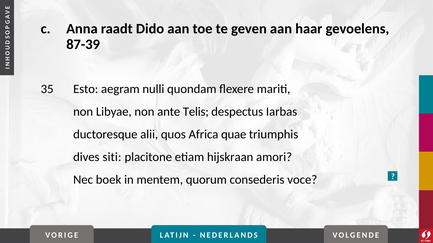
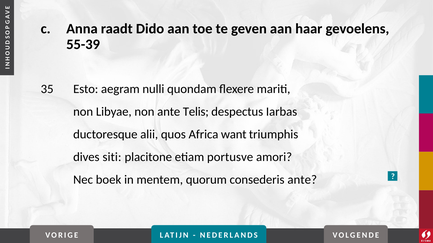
87-39: 87-39 -> 55-39
quae: quae -> want
hijskraan: hijskraan -> portusve
consederis voce: voce -> ante
